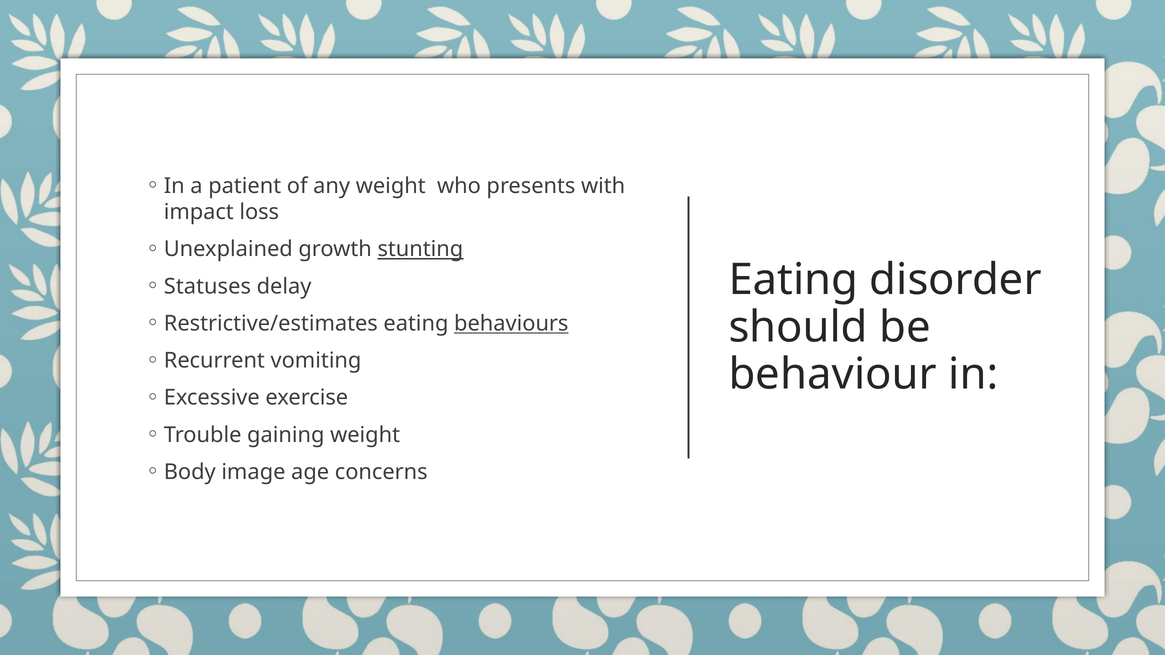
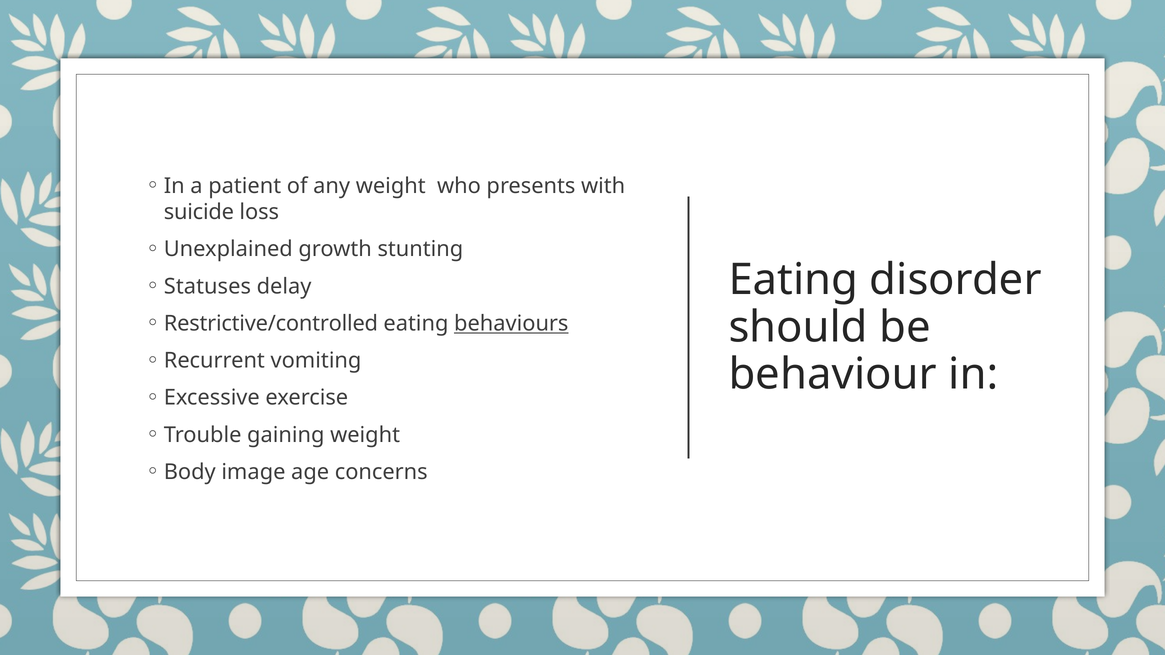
impact: impact -> suicide
stunting underline: present -> none
Restrictive/estimates: Restrictive/estimates -> Restrictive/controlled
